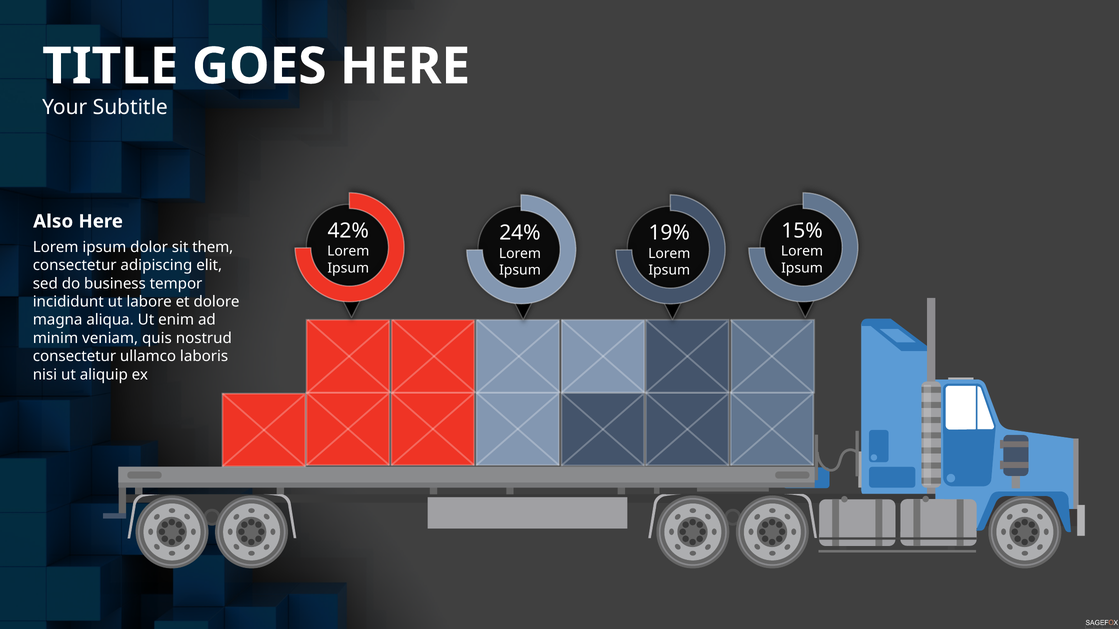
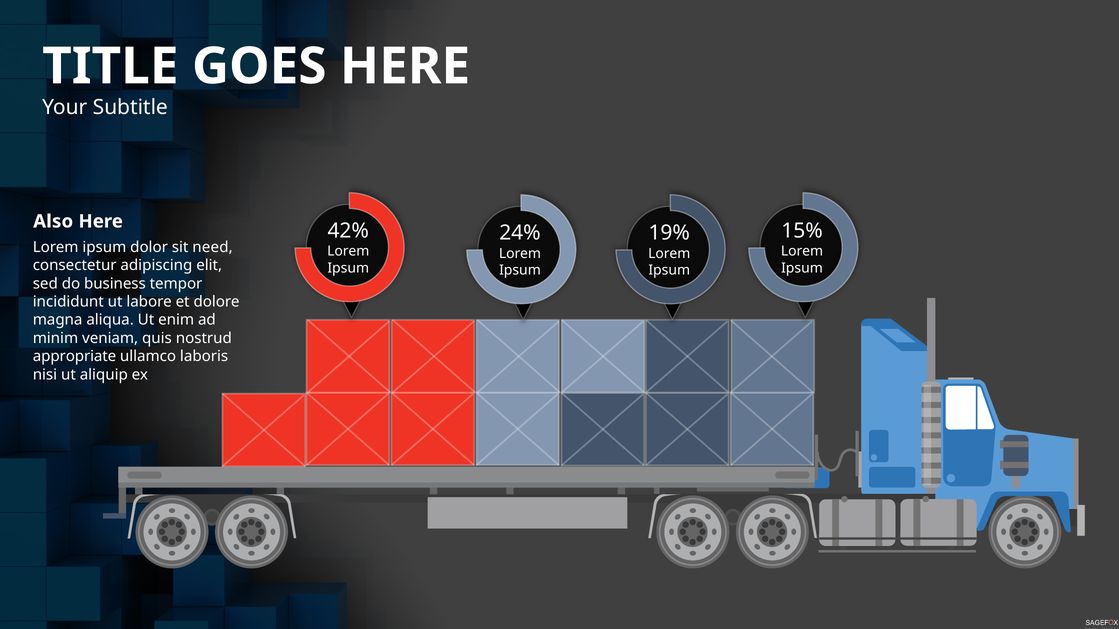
them: them -> need
consectetur at (75, 357): consectetur -> appropriate
